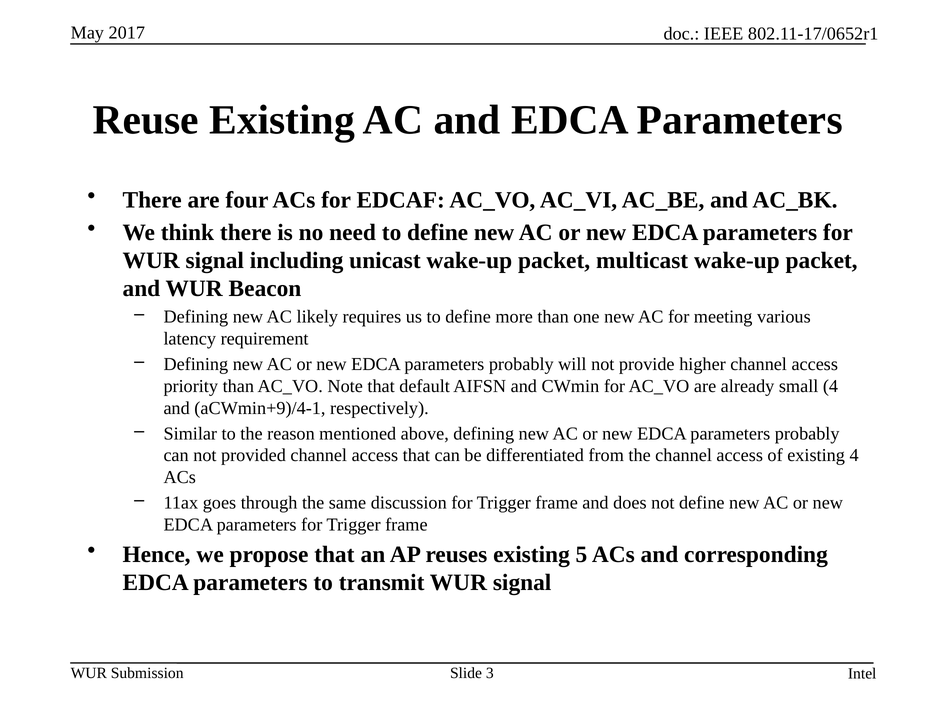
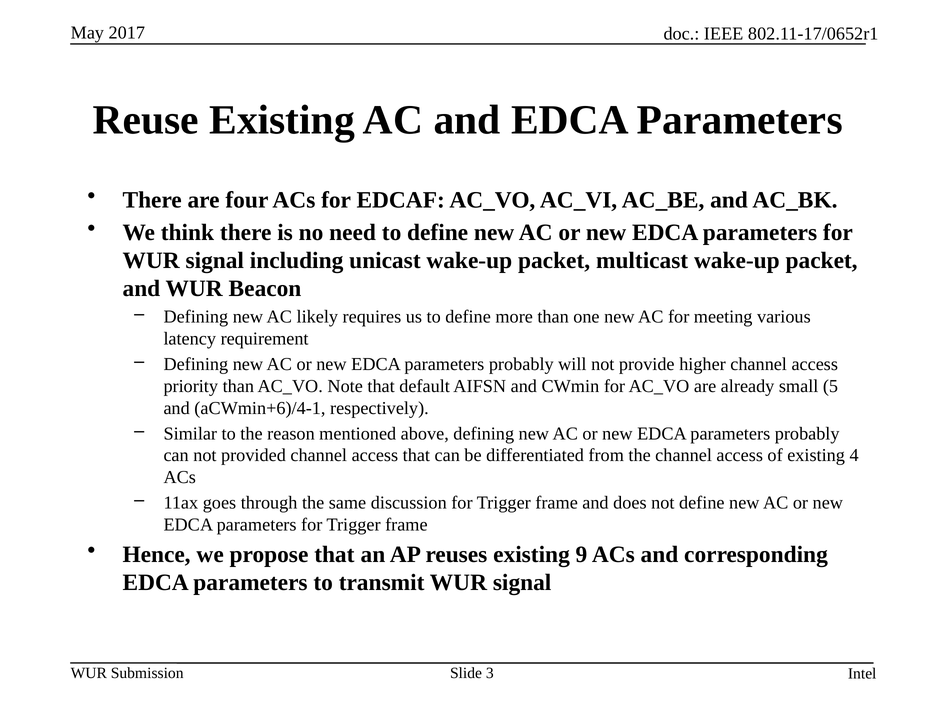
small 4: 4 -> 5
aCWmin+9)/4-1: aCWmin+9)/4-1 -> aCWmin+6)/4-1
5: 5 -> 9
